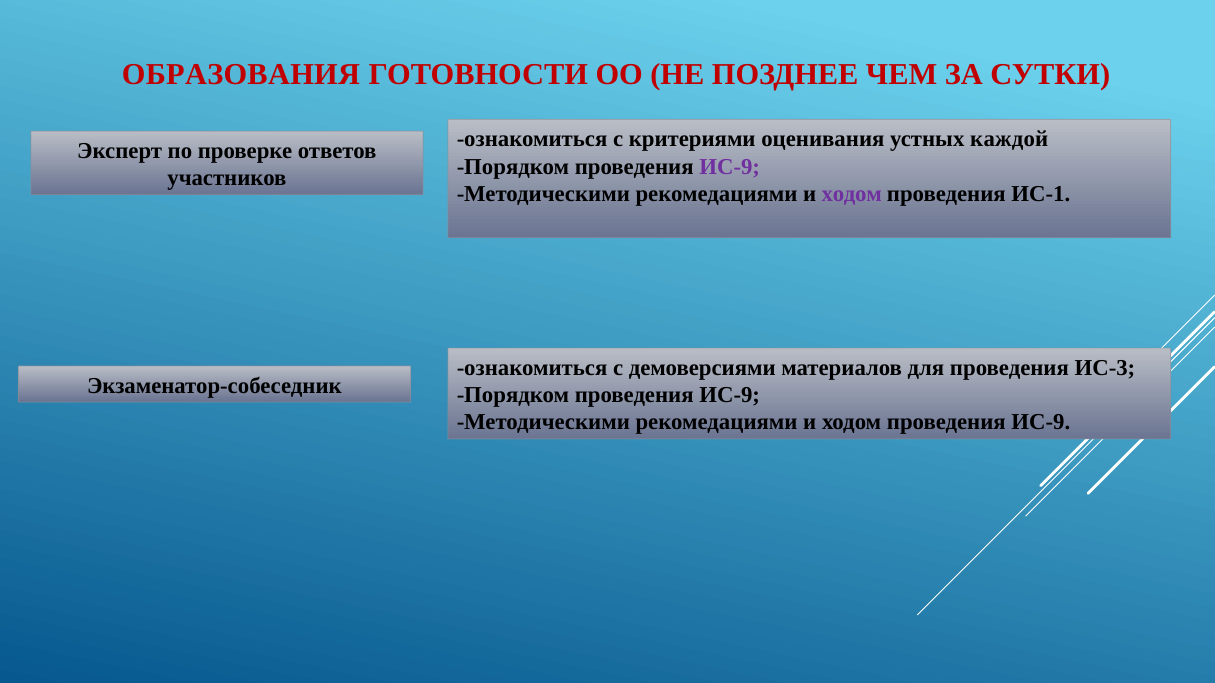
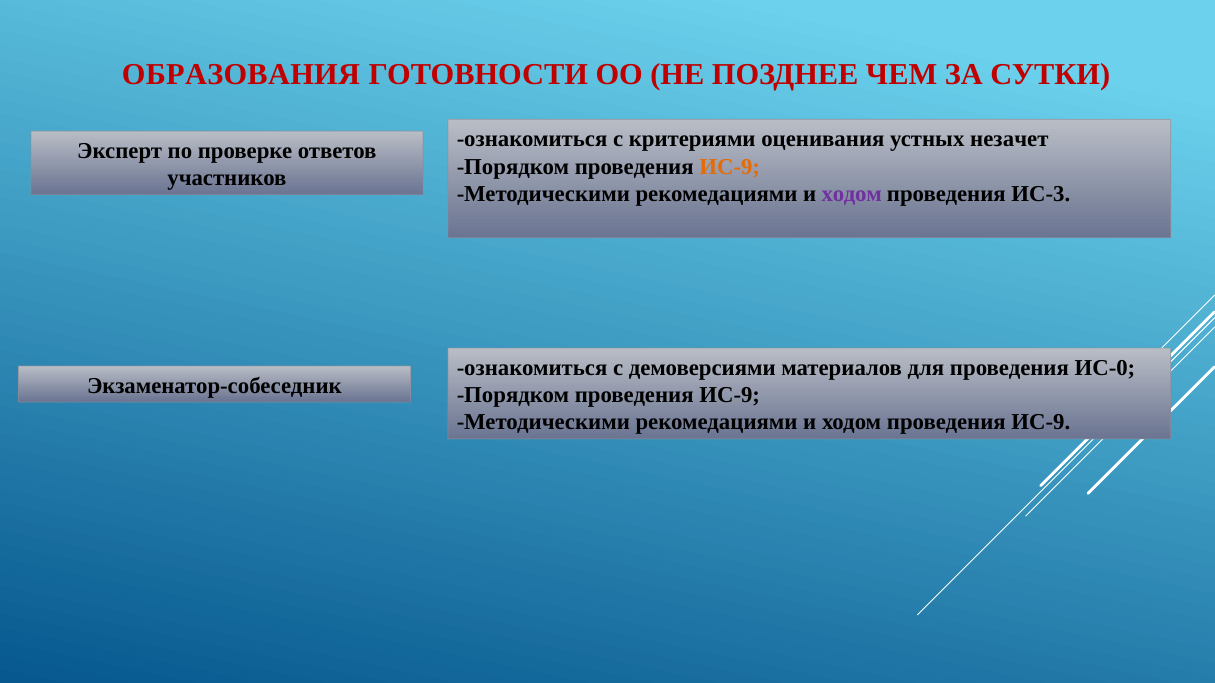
каждой: каждой -> незачет
ИС-9 at (730, 167) colour: purple -> orange
ИС-1: ИС-1 -> ИС-3
ИС-3: ИС-3 -> ИС-0
